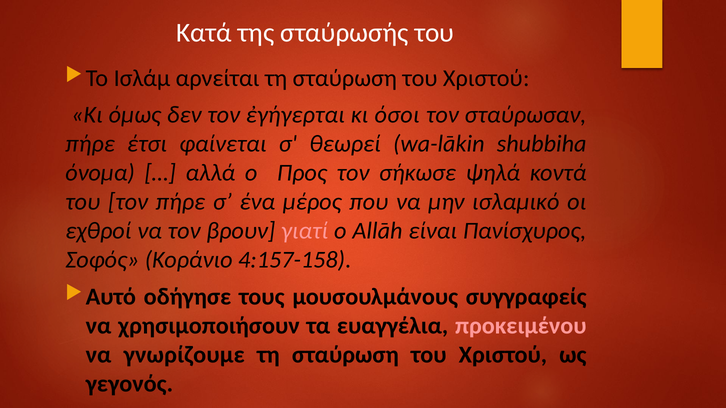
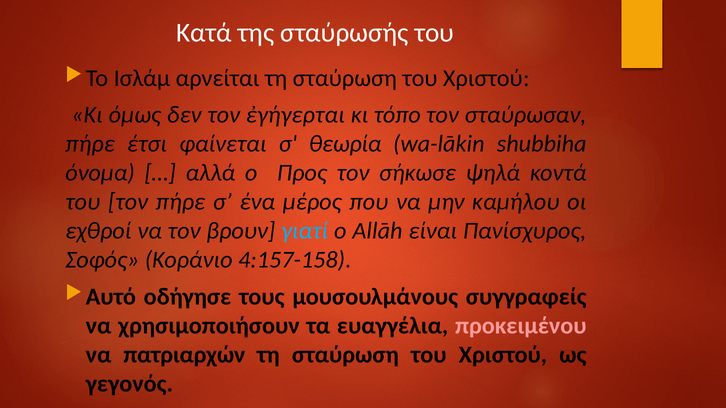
όσοι: όσοι -> τόπο
θεωρεί: θεωρεί -> θεωρία
ισλαμικό: ισλαμικό -> καμήλου
γιατί colour: pink -> light blue
γνωρίζουμε: γνωρίζουμε -> πατριαρχών
